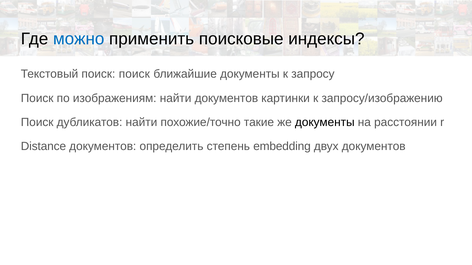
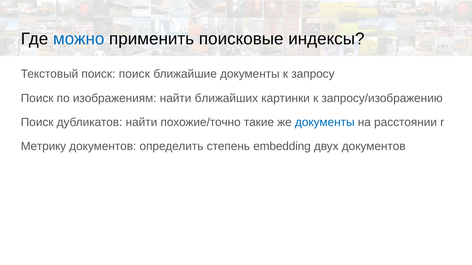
найти документов: документов -> ближайших
документы at (325, 123) colour: black -> blue
Distance: Distance -> Метрику
